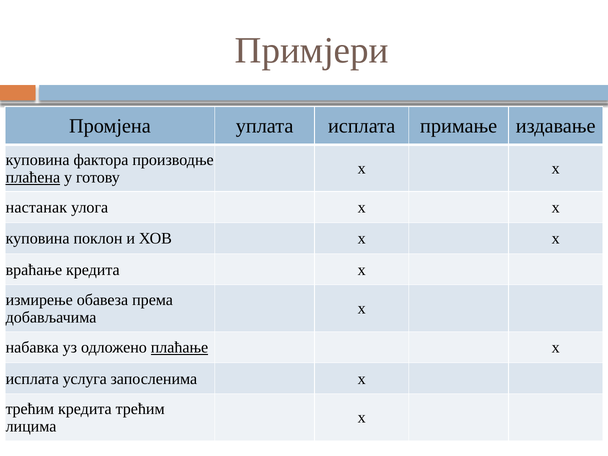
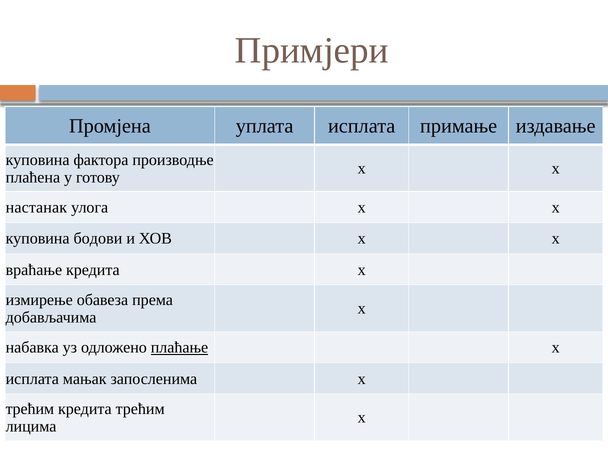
плаћена underline: present -> none
поклон: поклон -> бодови
услуга: услуга -> мањак
